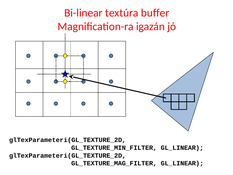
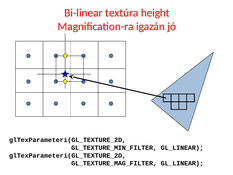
buffer: buffer -> height
